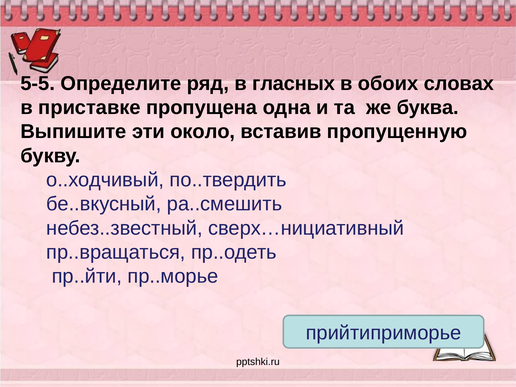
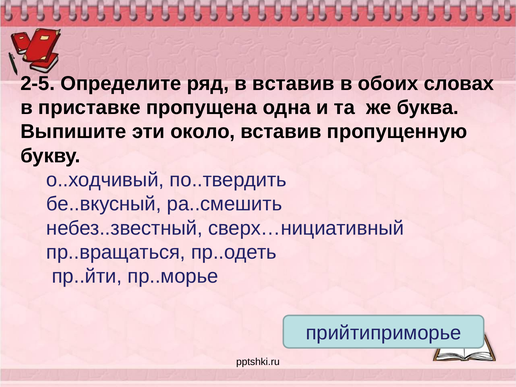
5-5: 5-5 -> 2-5
в гласных: гласных -> вставив
